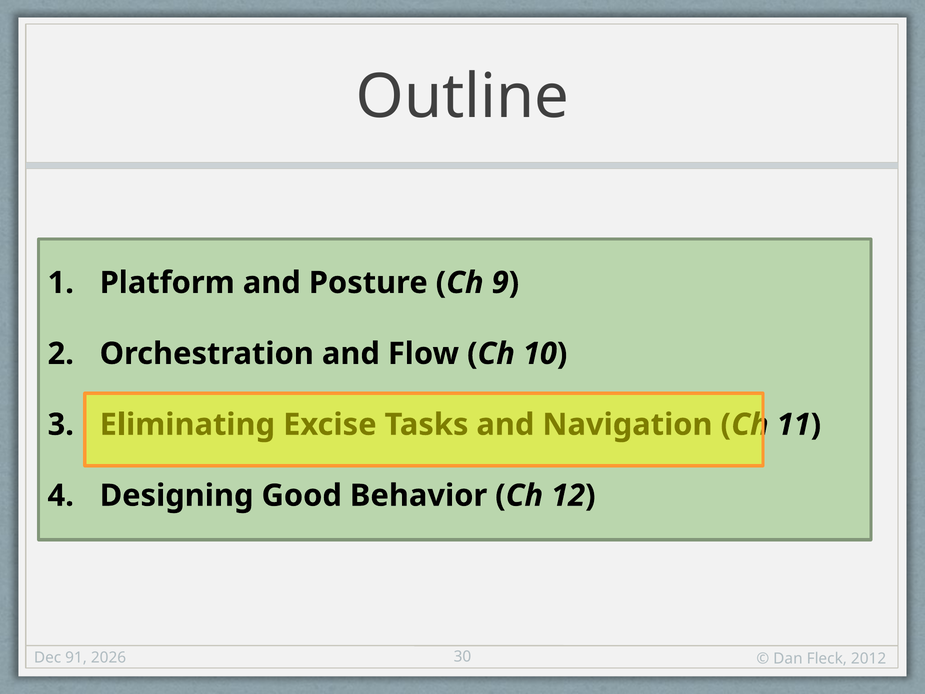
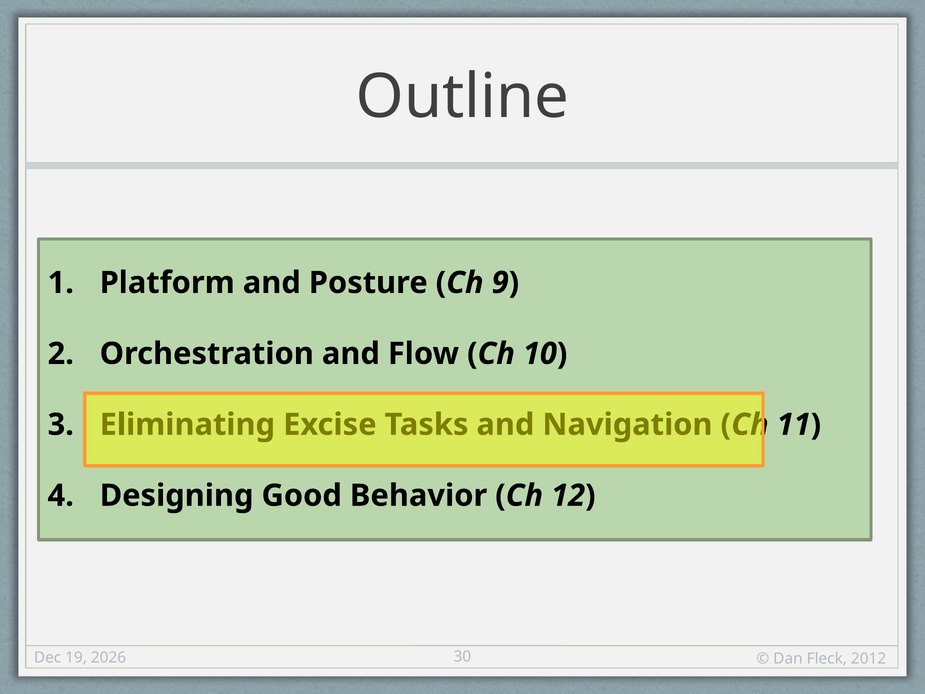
91: 91 -> 19
